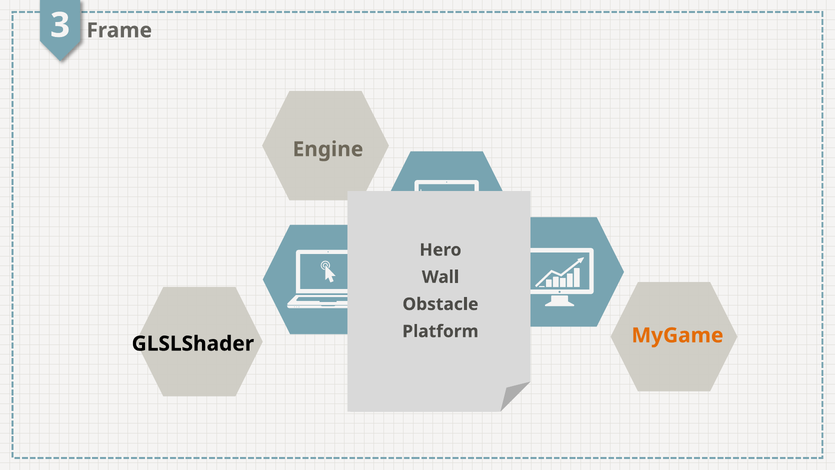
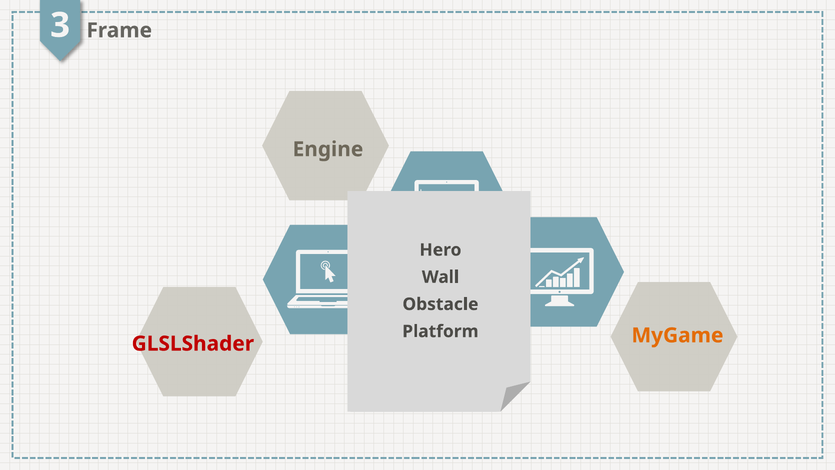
GLSLShader colour: black -> red
